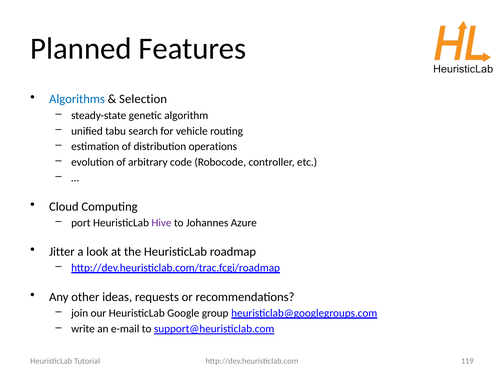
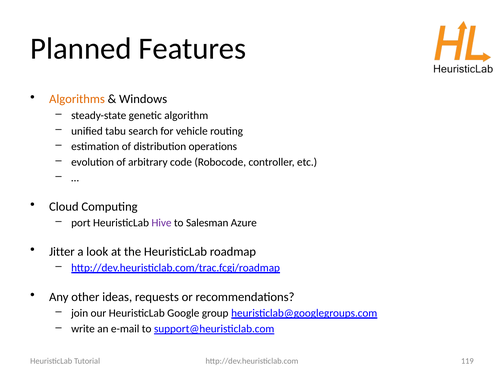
Algorithms colour: blue -> orange
Selection: Selection -> Windows
Johannes: Johannes -> Salesman
